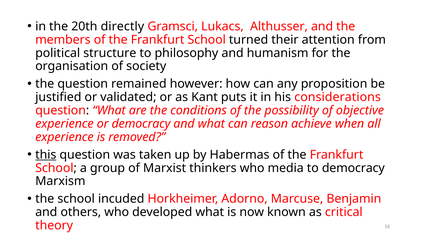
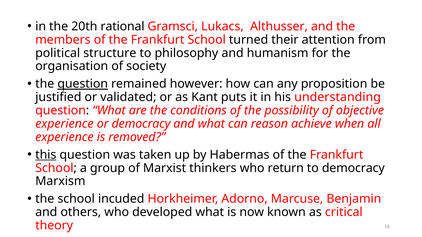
directly: directly -> rational
question at (83, 84) underline: none -> present
considerations: considerations -> understanding
media: media -> return
